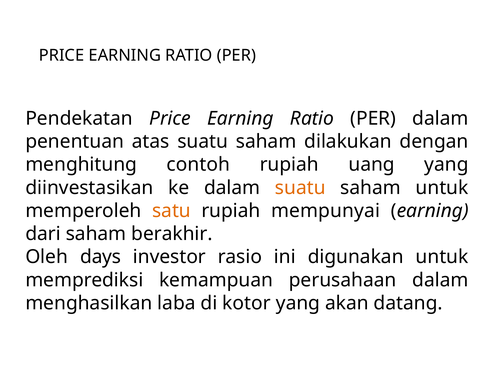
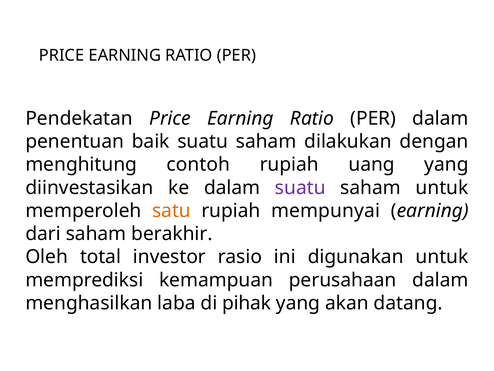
atas: atas -> baik
suatu at (300, 187) colour: orange -> purple
days: days -> total
kotor: kotor -> pihak
